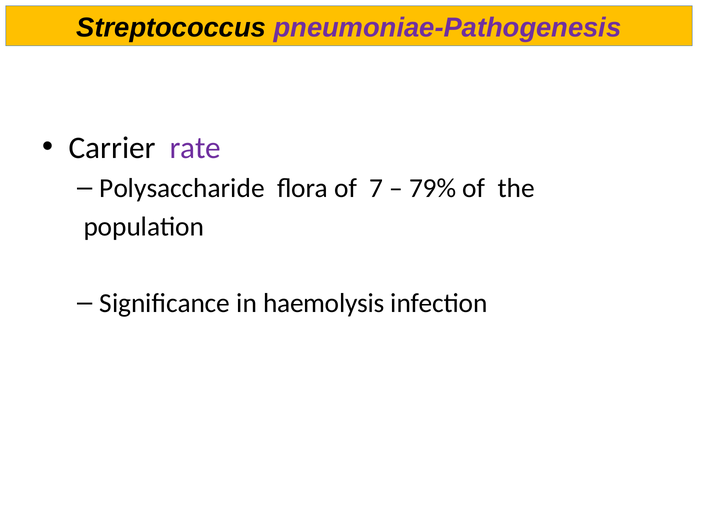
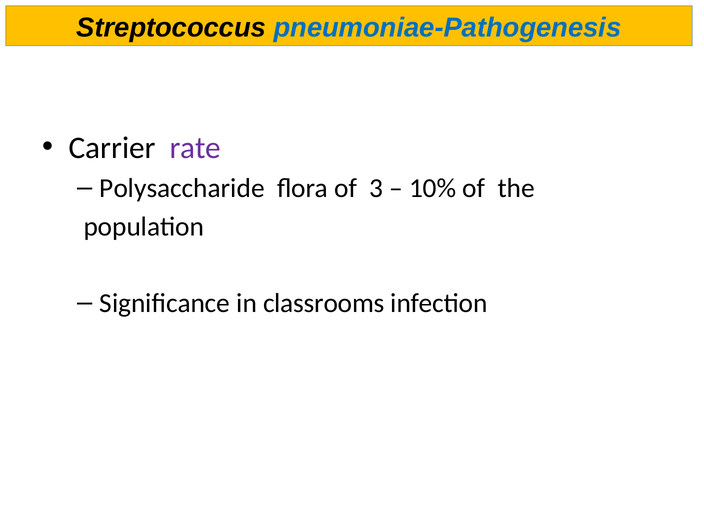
pneumoniae-Pathogenesis colour: purple -> blue
7: 7 -> 3
79%: 79% -> 10%
haemolysis: haemolysis -> classrooms
